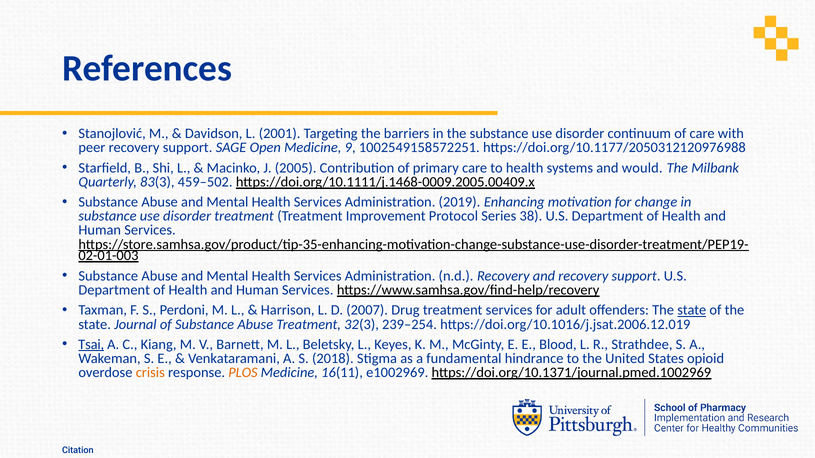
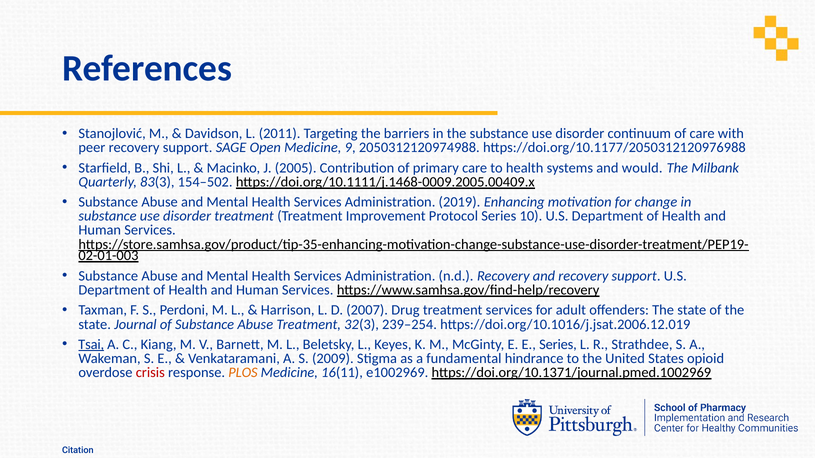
2001: 2001 -> 2011
1002549158572251: 1002549158572251 -> 2050312120974988
459–502: 459–502 -> 154–502
38: 38 -> 10
state at (692, 311) underline: present -> none
E Blood: Blood -> Series
2018: 2018 -> 2009
crisis colour: orange -> red
